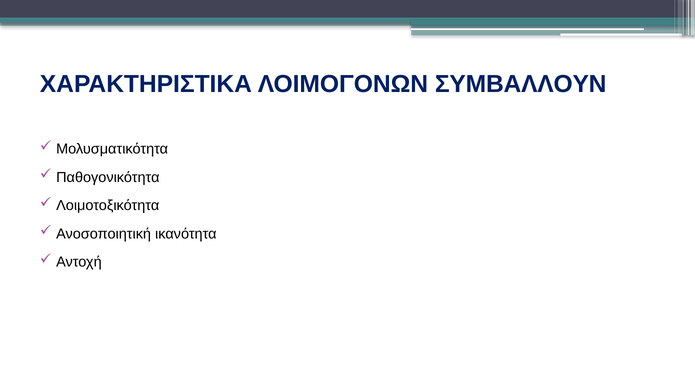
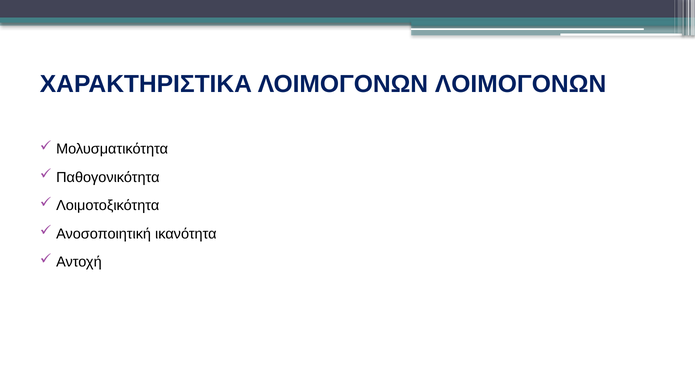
ΛΟΙΜΟΓΟΝΩΝ ΣΥΜΒΑΛΛΟΥΝ: ΣΥΜΒΑΛΛΟΥΝ -> ΛΟΙΜΟΓΟΝΩΝ
